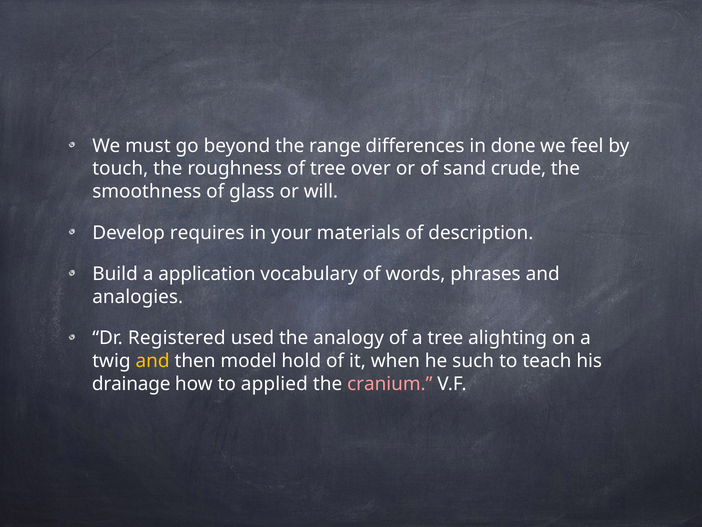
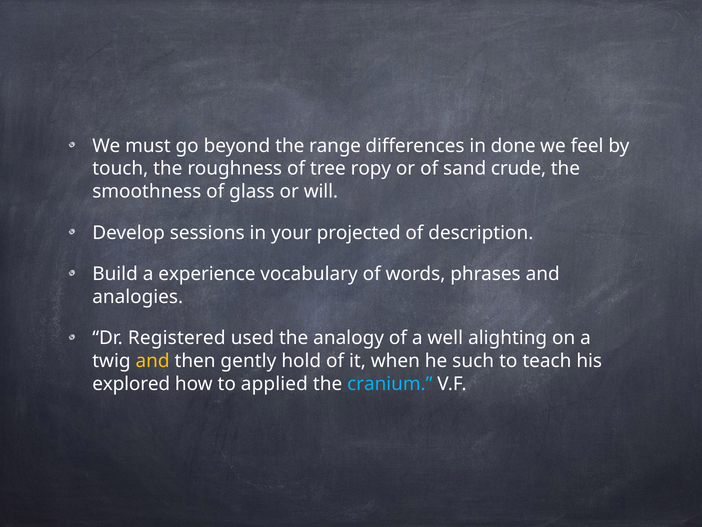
over: over -> ropy
requires: requires -> sessions
materials: materials -> projected
application: application -> experience
a tree: tree -> well
model: model -> gently
drainage: drainage -> explored
cranium colour: pink -> light blue
